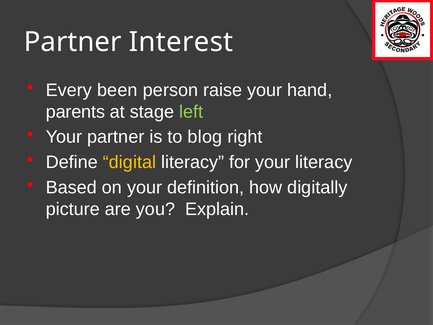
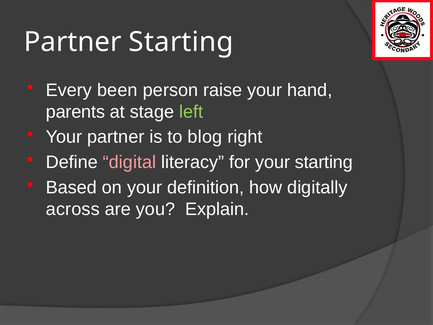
Partner Interest: Interest -> Starting
digital colour: yellow -> pink
your literacy: literacy -> starting
picture: picture -> across
